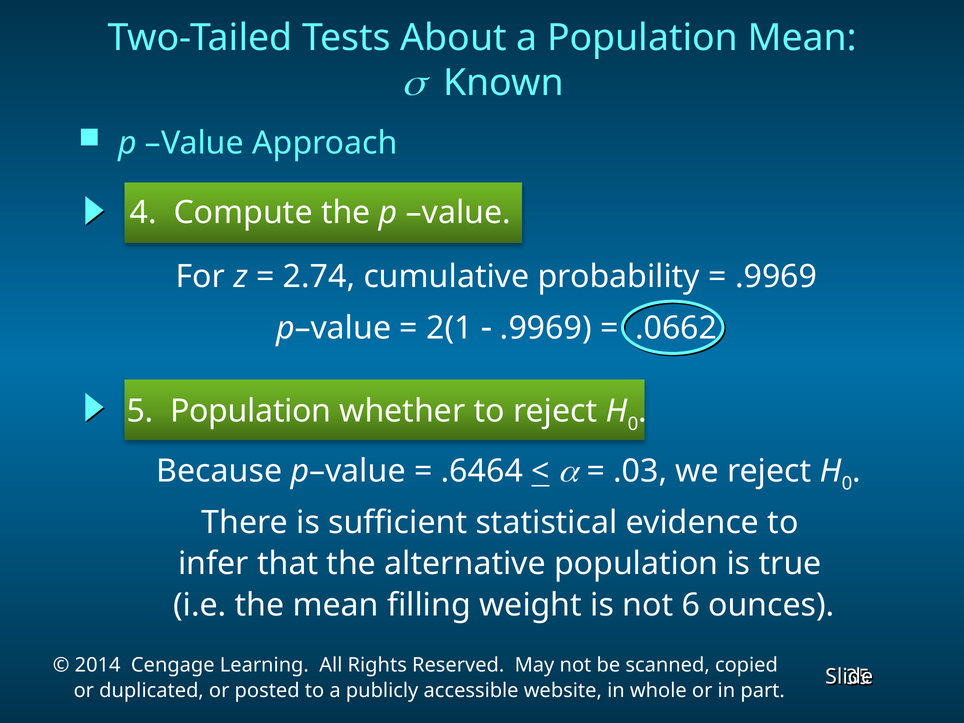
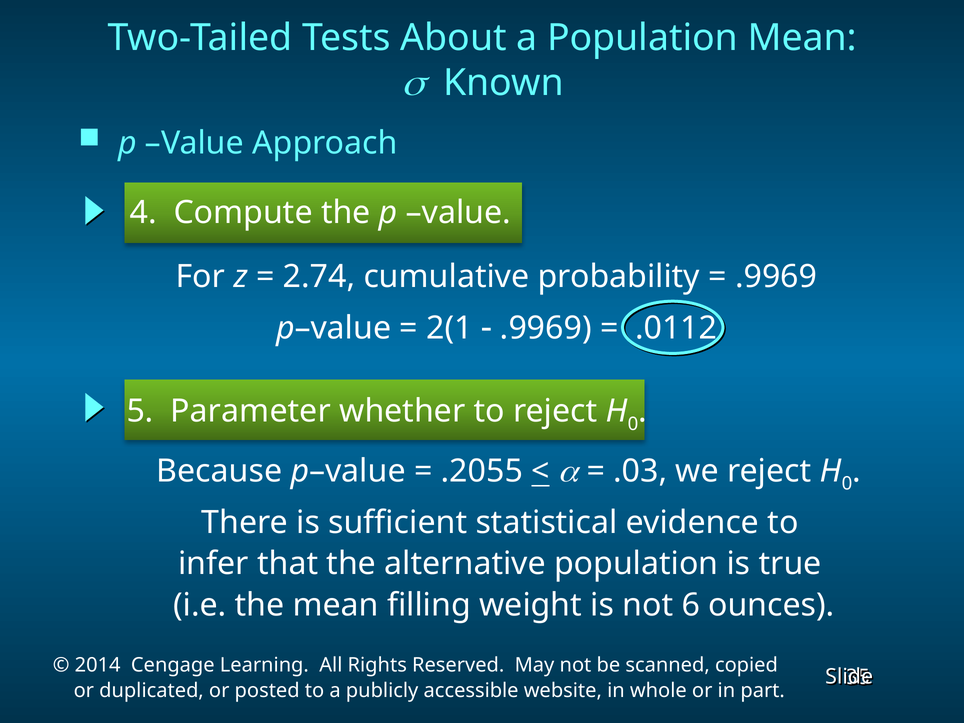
.0662: .0662 -> .0112
5 Population: Population -> Parameter
.6464: .6464 -> .2055
